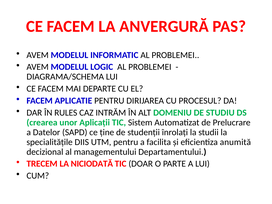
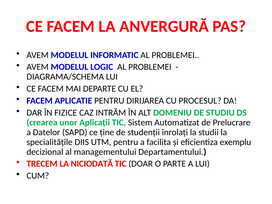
RULES: RULES -> FIZICE
anumită: anumită -> exemplu
